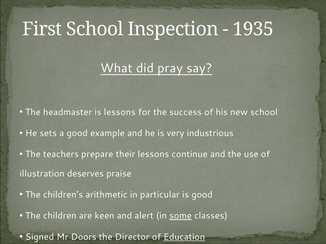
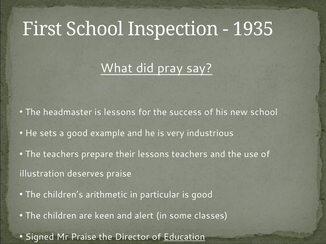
lessons continue: continue -> teachers
some underline: present -> none
Mr Doors: Doors -> Praise
